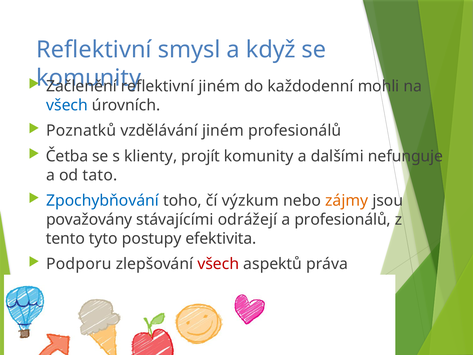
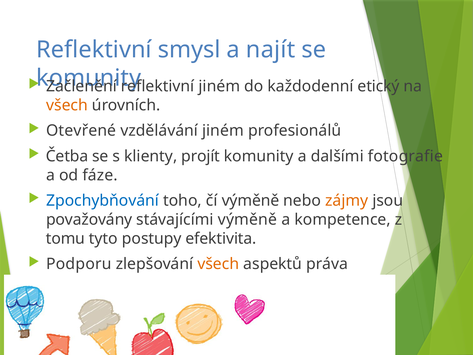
když: když -> najít
mohli: mohli -> etický
všech at (67, 105) colour: blue -> orange
Poznatků: Poznatků -> Otevřené
nefunguje: nefunguje -> fotografie
tato: tato -> fáze
čí výzkum: výzkum -> výměně
stávajícími odrážejí: odrážejí -> výměně
a profesionálů: profesionálů -> kompetence
tento: tento -> tomu
všech at (218, 264) colour: red -> orange
